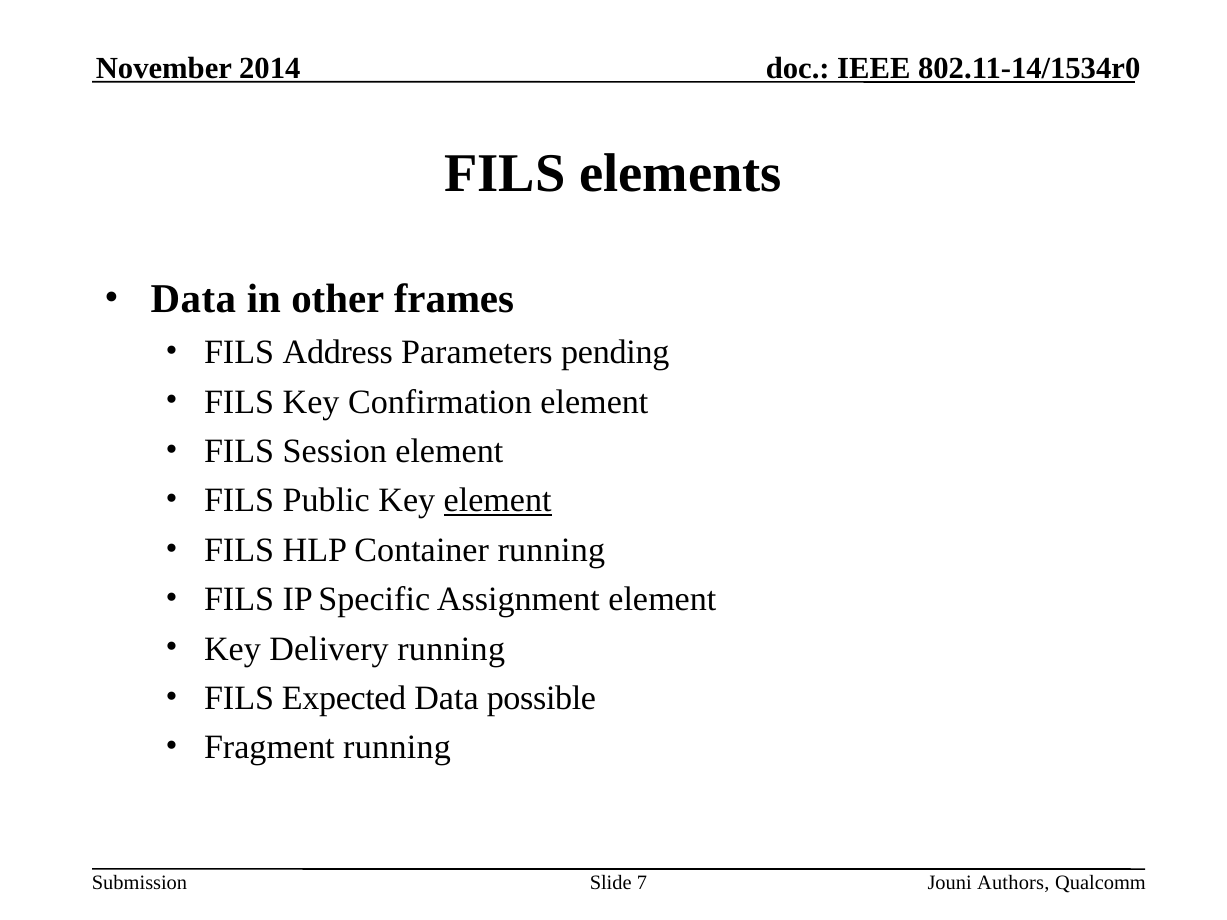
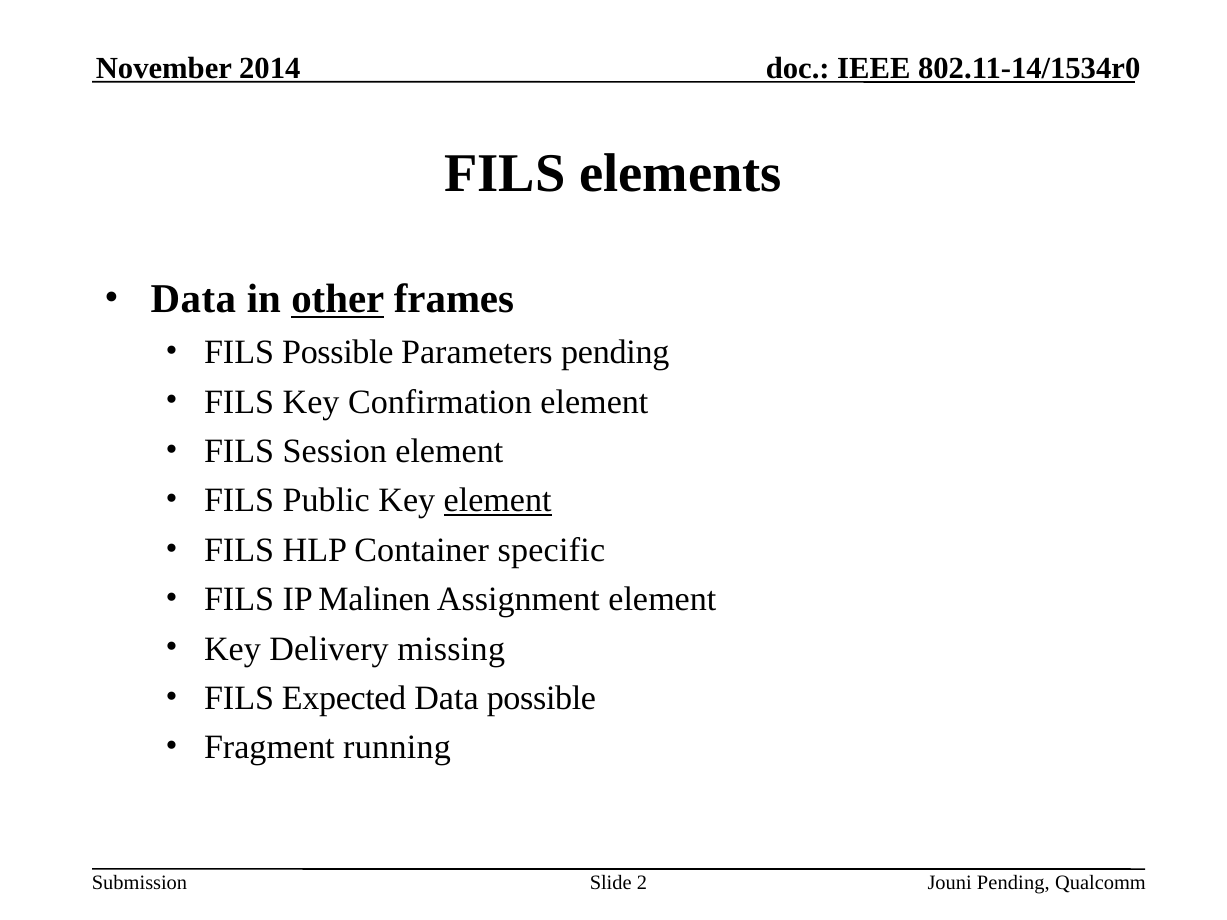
other underline: none -> present
FILS Address: Address -> Possible
Container running: running -> specific
Specific: Specific -> Malinen
Delivery running: running -> missing
7: 7 -> 2
Jouni Authors: Authors -> Pending
